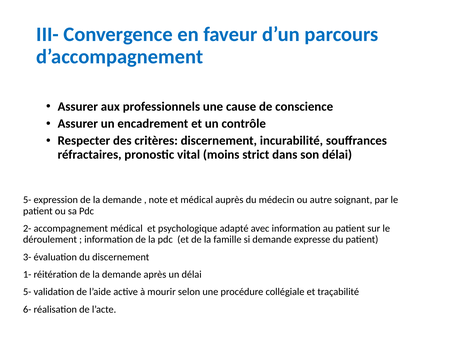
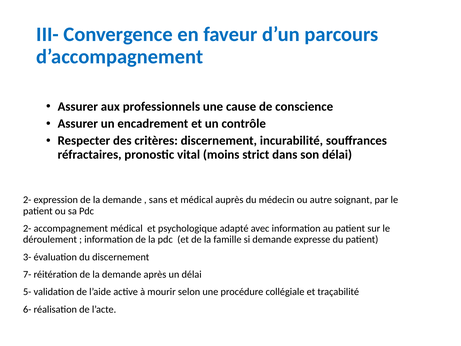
5- at (27, 200): 5- -> 2-
note: note -> sans
1-: 1- -> 7-
